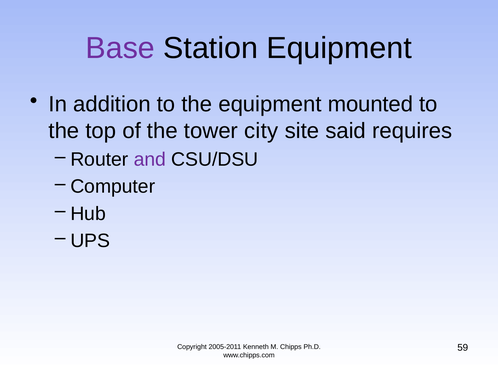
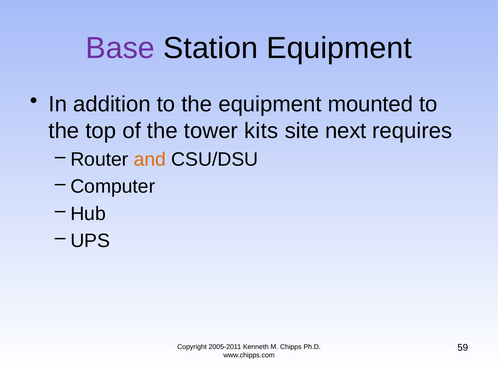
city: city -> kits
said: said -> next
and colour: purple -> orange
